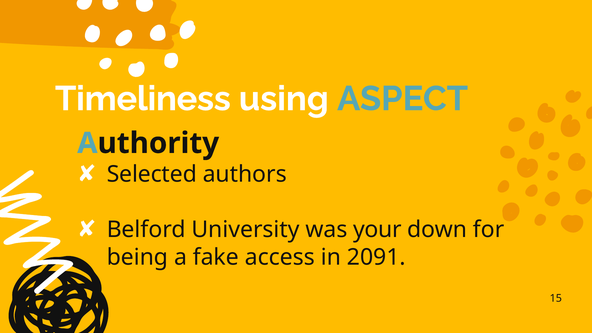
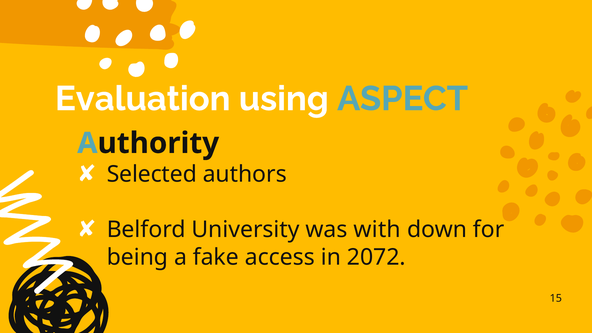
Timeliness: Timeliness -> Evaluation
your: your -> with
2091: 2091 -> 2072
